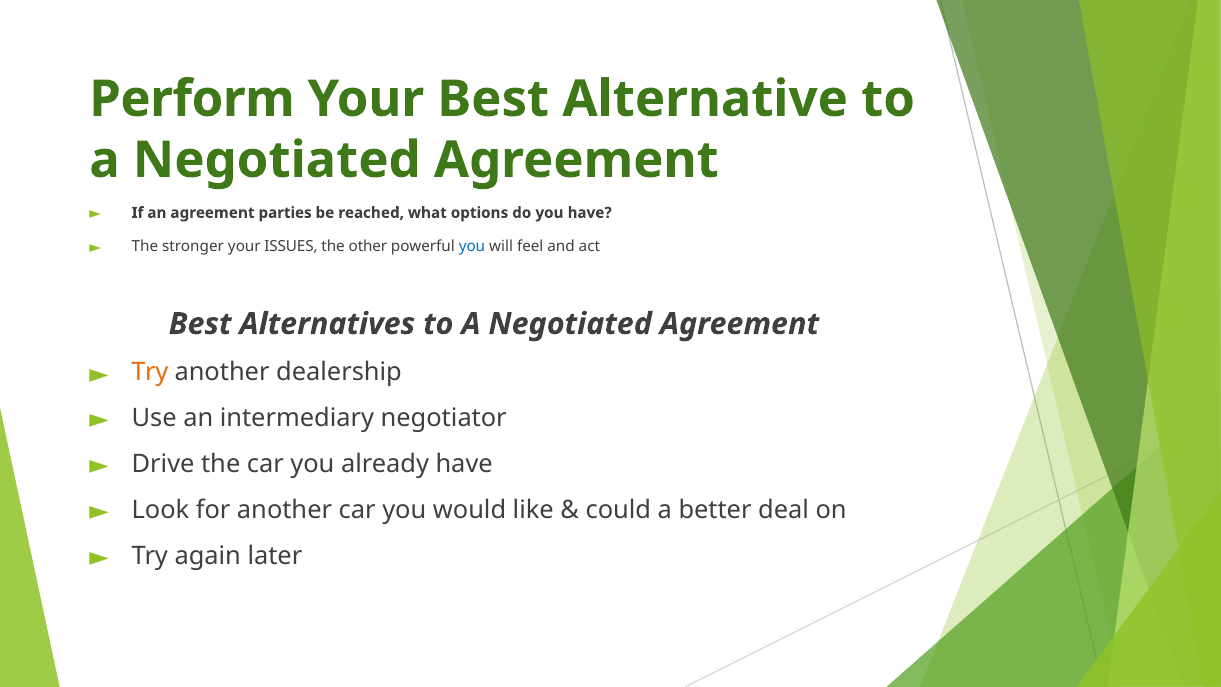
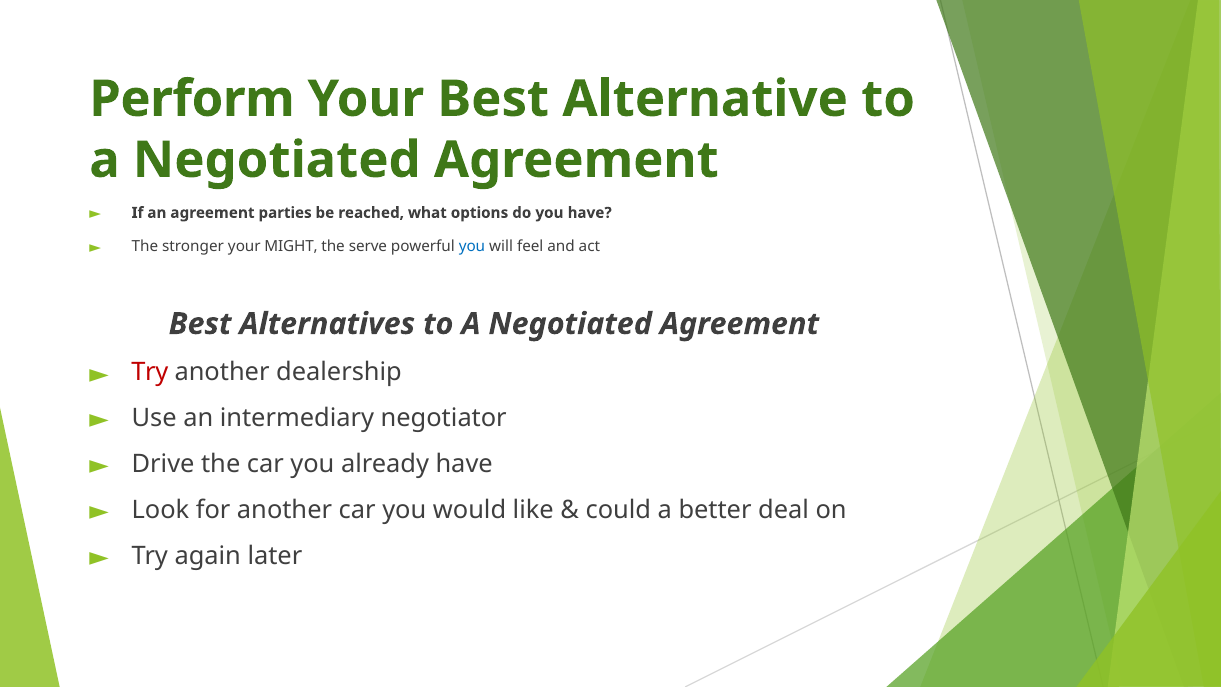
ISSUES: ISSUES -> MIGHT
other: other -> serve
Try at (150, 372) colour: orange -> red
